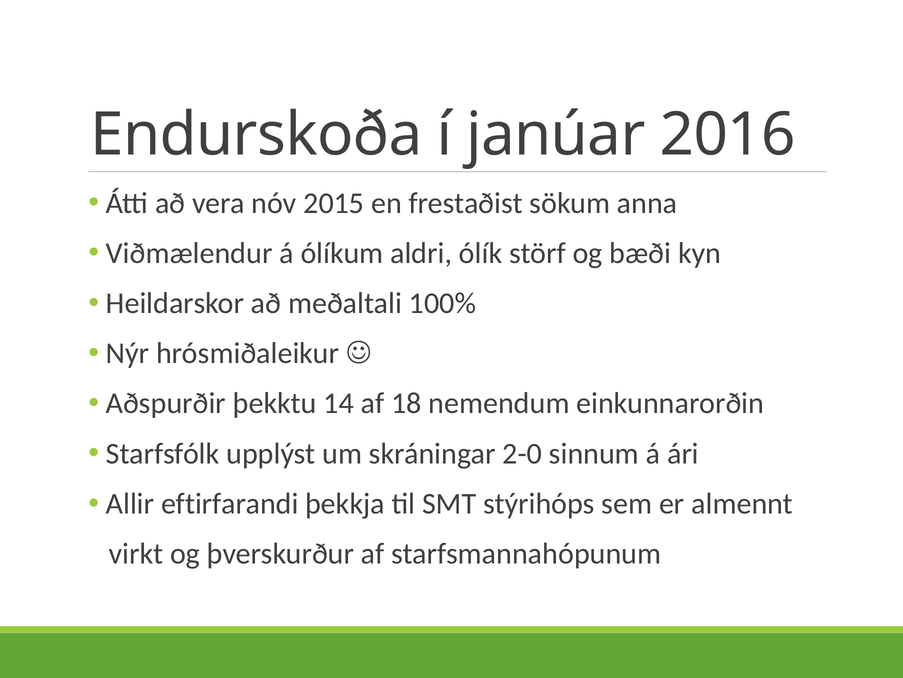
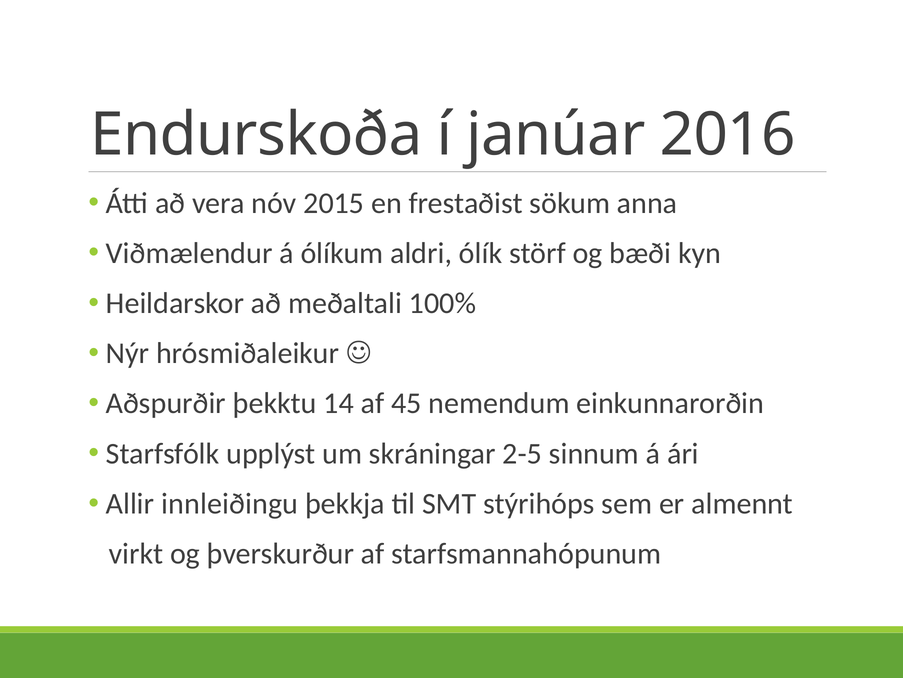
18: 18 -> 45
2-0: 2-0 -> 2-5
eftirfarandi: eftirfarandi -> innleiðingu
